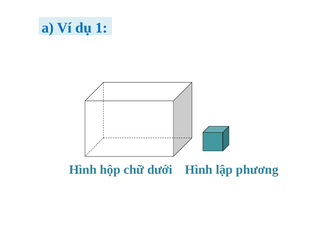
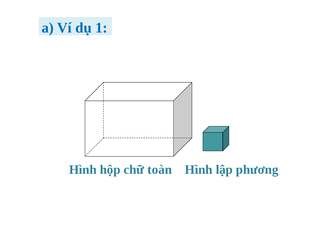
dưới: dưới -> toàn
